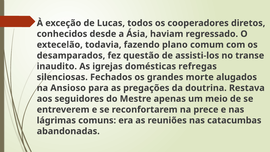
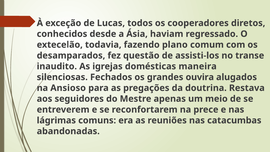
refregas: refregas -> maneira
morte: morte -> ouvira
